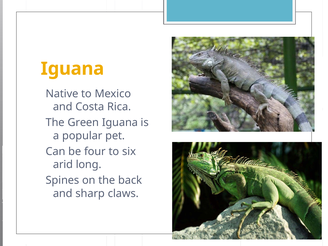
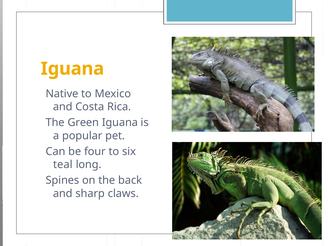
arid: arid -> teal
